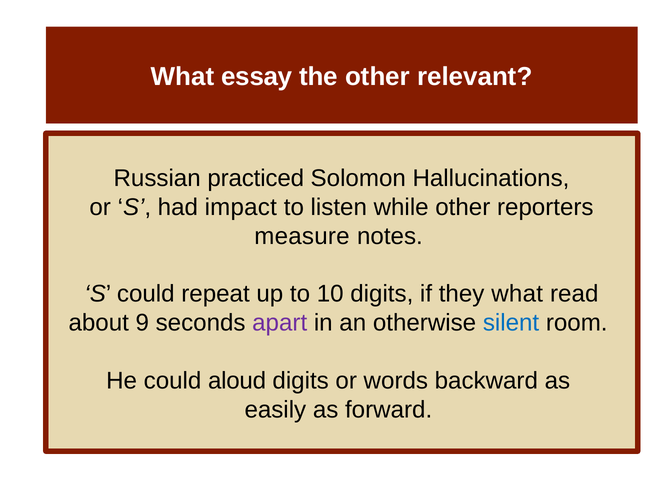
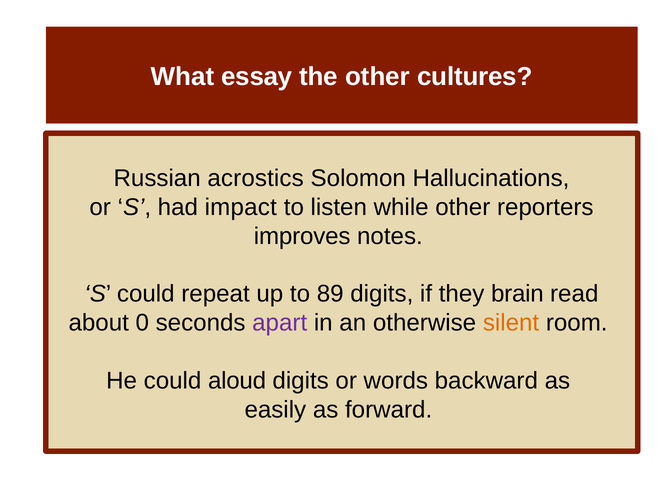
relevant: relevant -> cultures
practiced: practiced -> acrostics
measure: measure -> improves
10: 10 -> 89
they what: what -> brain
9: 9 -> 0
silent colour: blue -> orange
